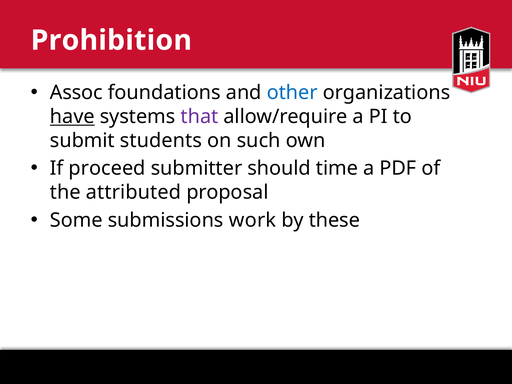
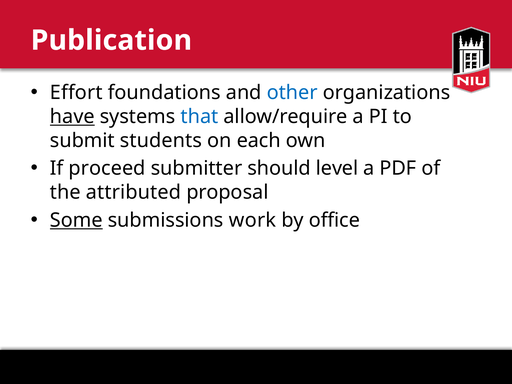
Prohibition: Prohibition -> Publication
Assoc: Assoc -> Effort
that colour: purple -> blue
such: such -> each
time: time -> level
Some underline: none -> present
these: these -> office
